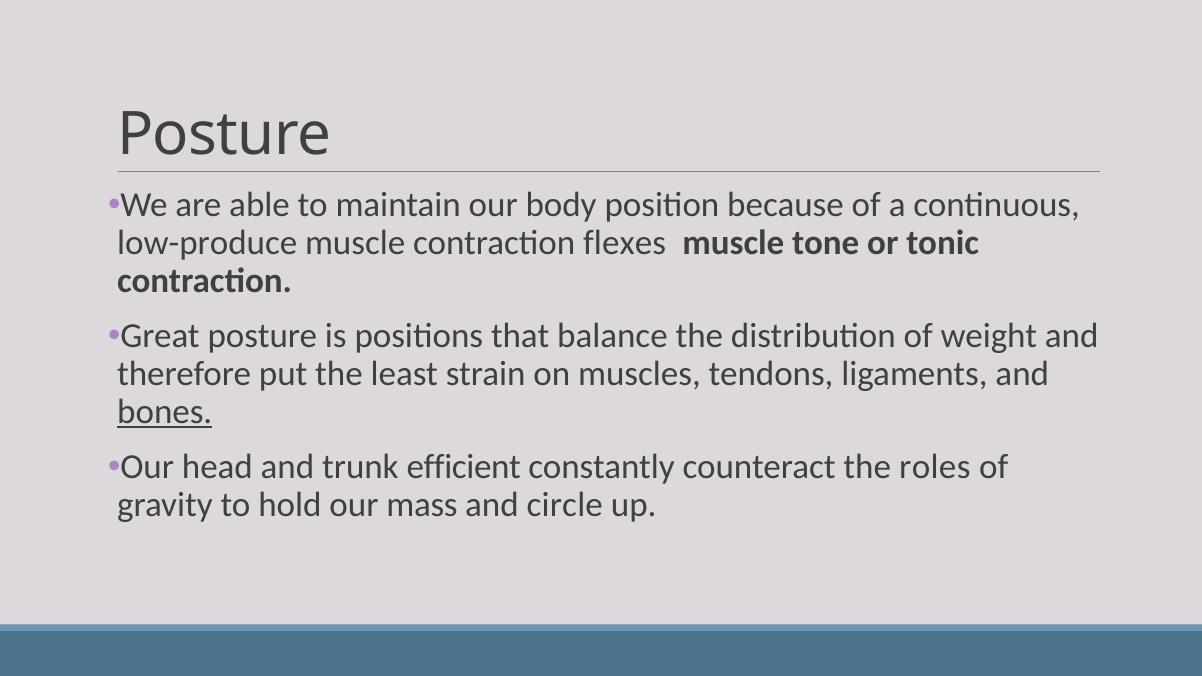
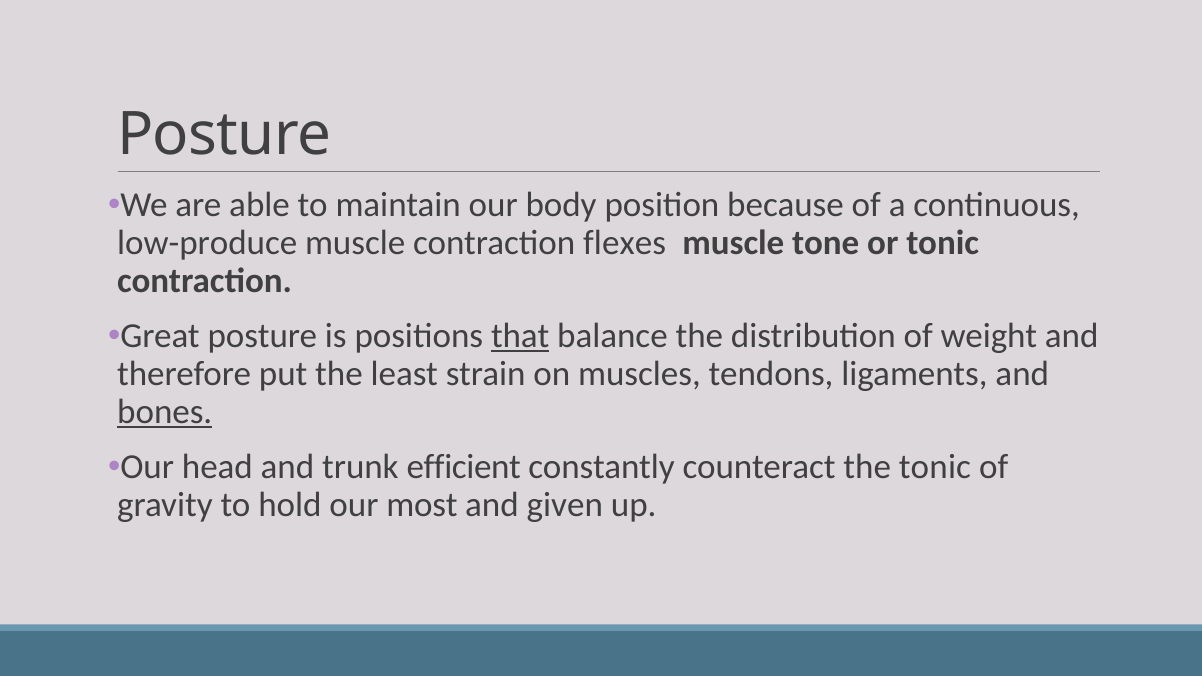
that underline: none -> present
the roles: roles -> tonic
mass: mass -> most
circle: circle -> given
